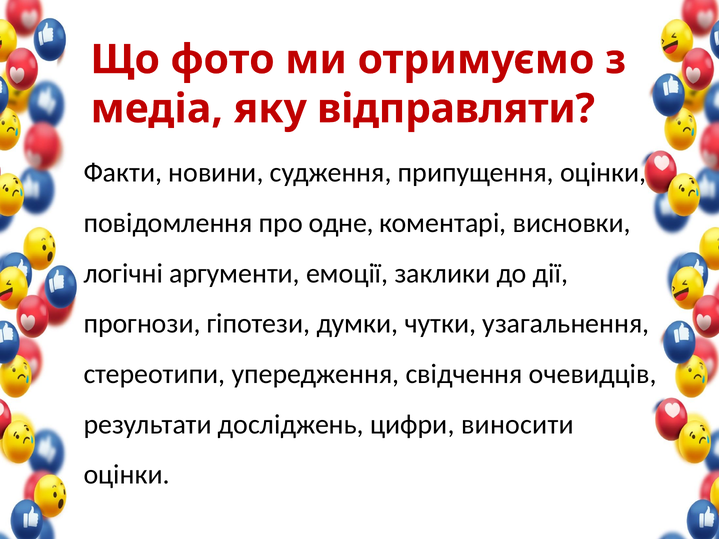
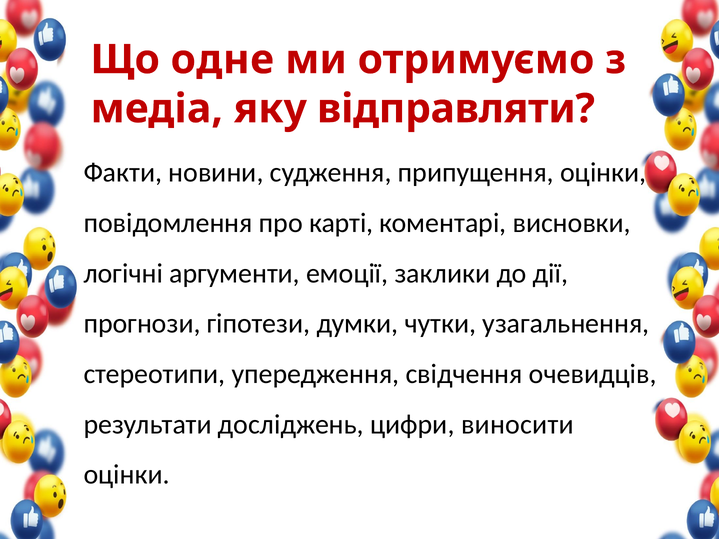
фото: фото -> одне
одне: одне -> карті
